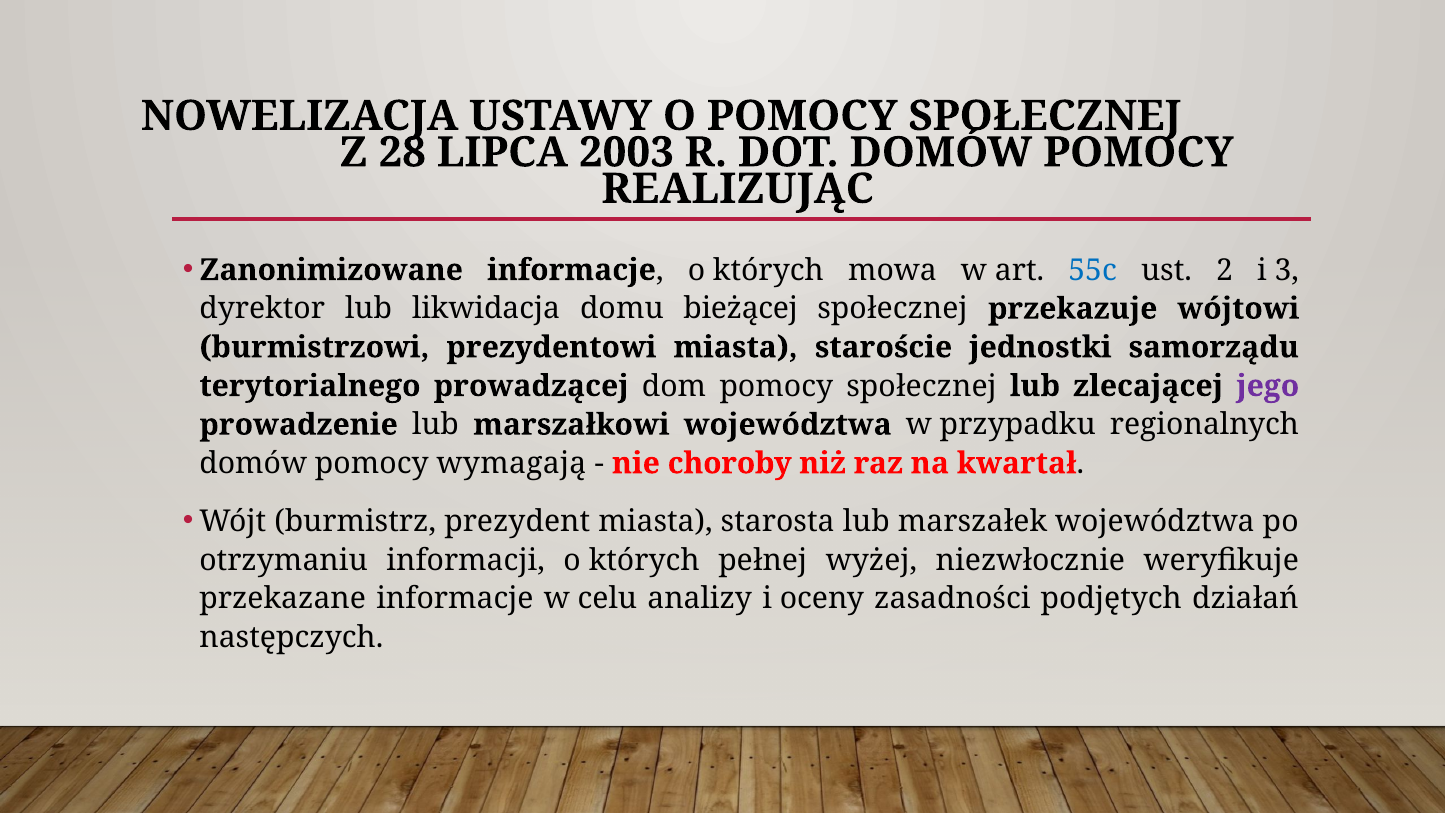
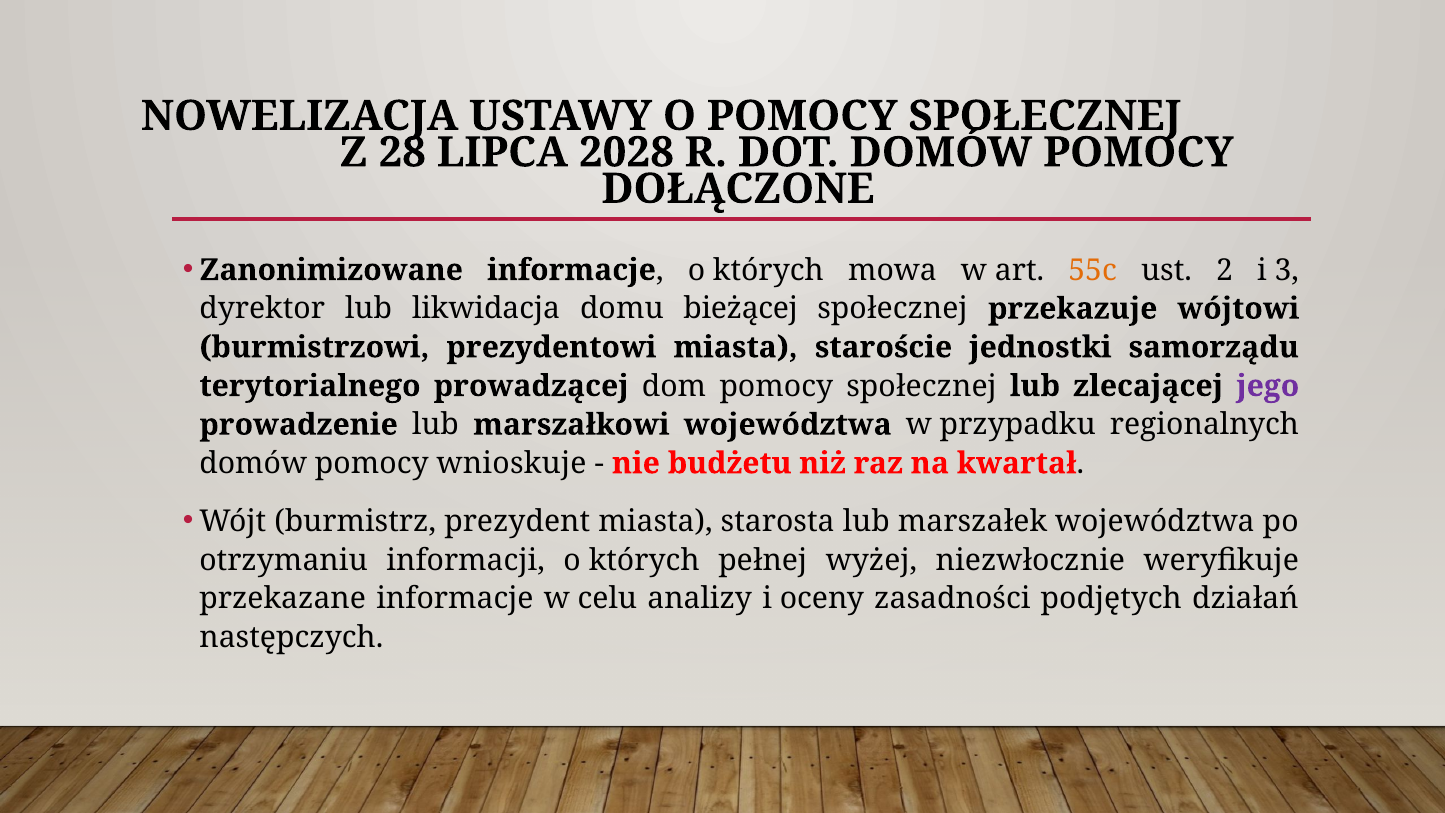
2003: 2003 -> 2028
REALIZUJĄC: REALIZUJĄC -> DOŁĄCZONE
55c colour: blue -> orange
wymagają: wymagają -> wnioskuje
choroby: choroby -> budżetu
